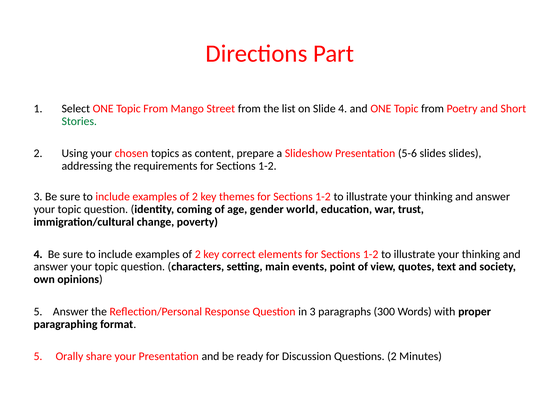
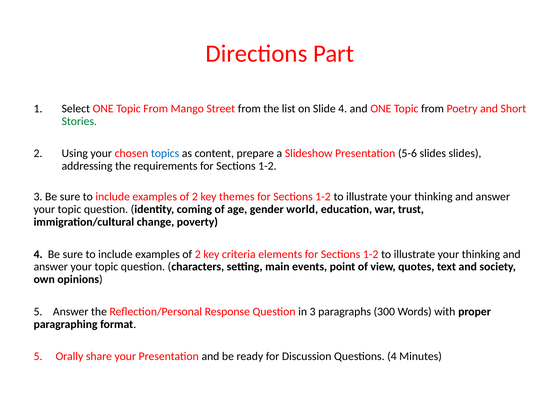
topics colour: black -> blue
correct: correct -> criteria
Questions 2: 2 -> 4
